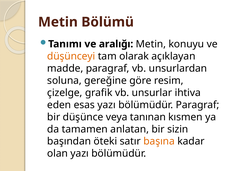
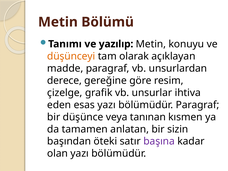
aralığı: aralığı -> yazılıp
soluna: soluna -> derece
başına colour: orange -> purple
